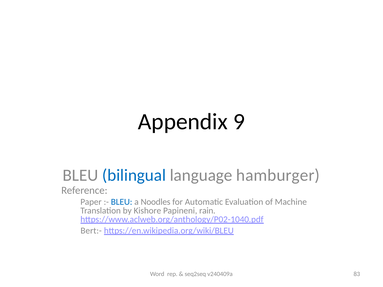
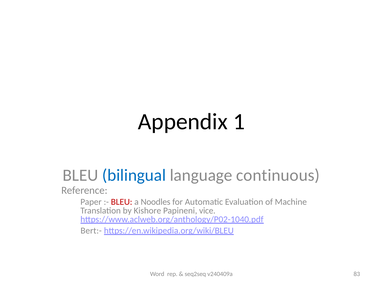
9: 9 -> 1
hamburger: hamburger -> continuous
BLEU at (122, 202) colour: blue -> red
rain: rain -> vice
